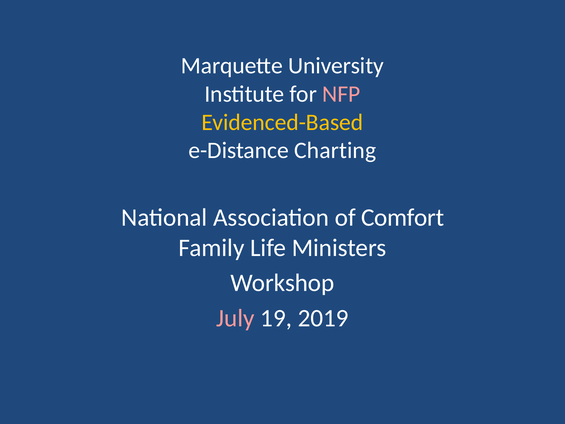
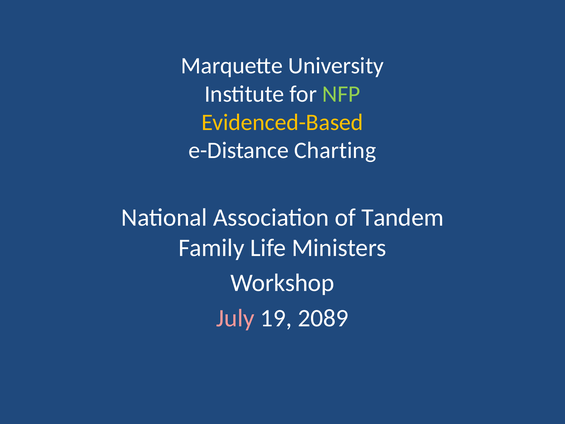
NFP colour: pink -> light green
Comfort: Comfort -> Tandem
2019: 2019 -> 2089
